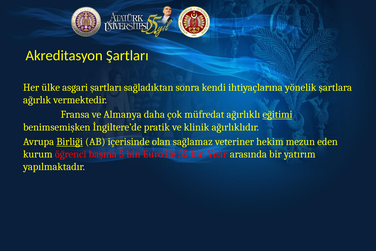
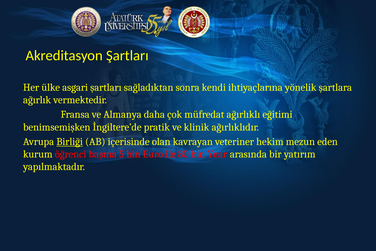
eğitimi underline: present -> none
sağlamaz: sağlamaz -> kavrayan
55: 55 -> 80
